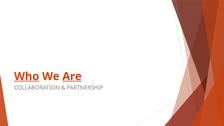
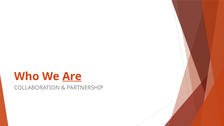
Who underline: present -> none
